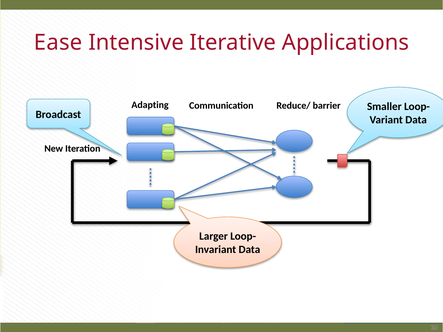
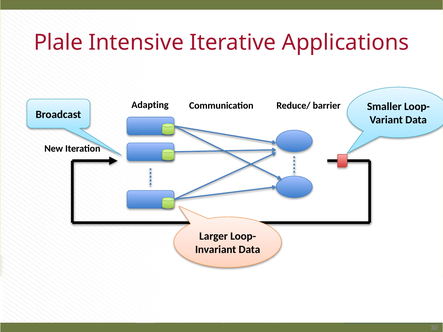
Ease: Ease -> Plale
